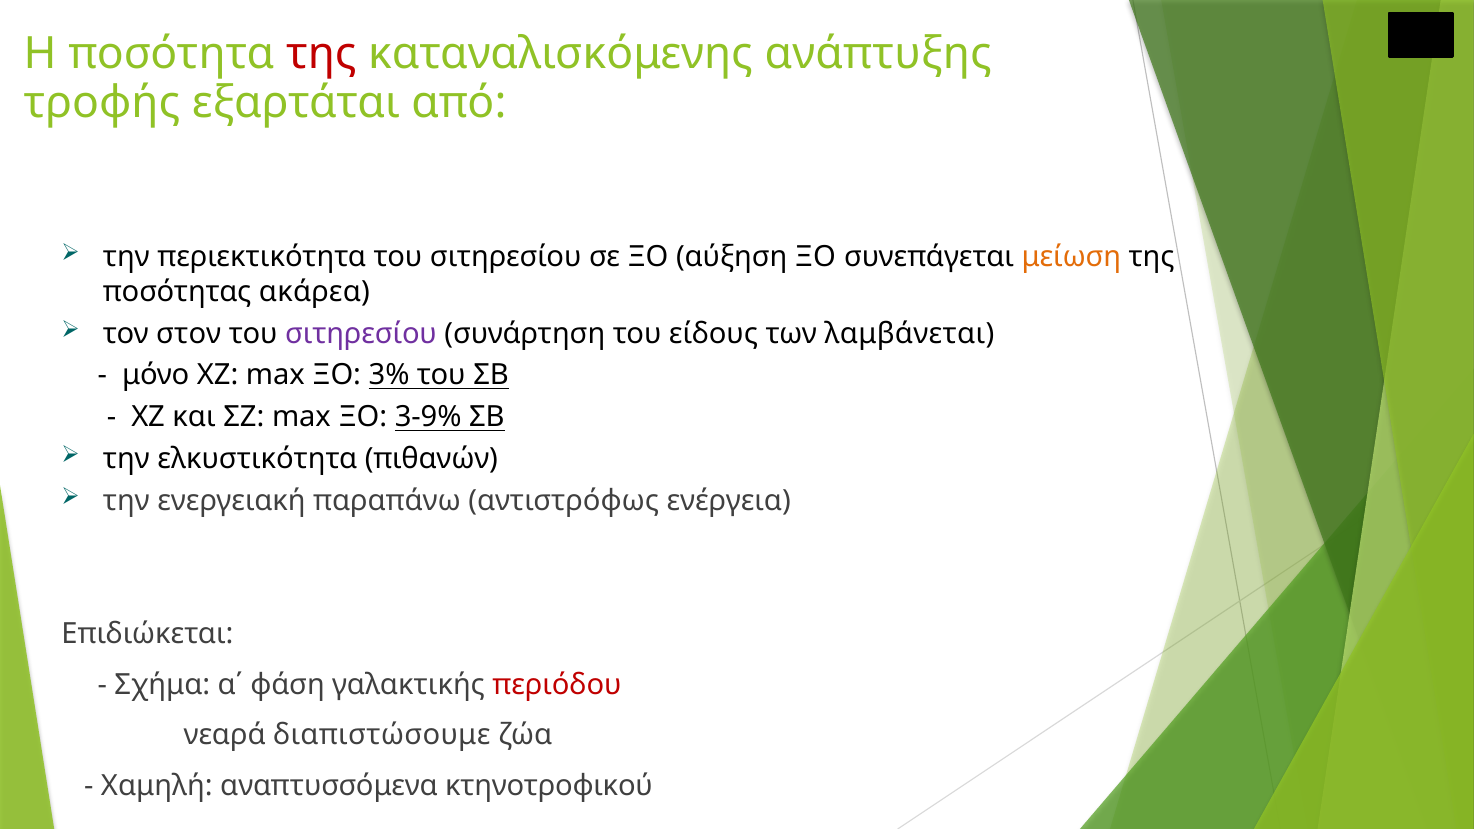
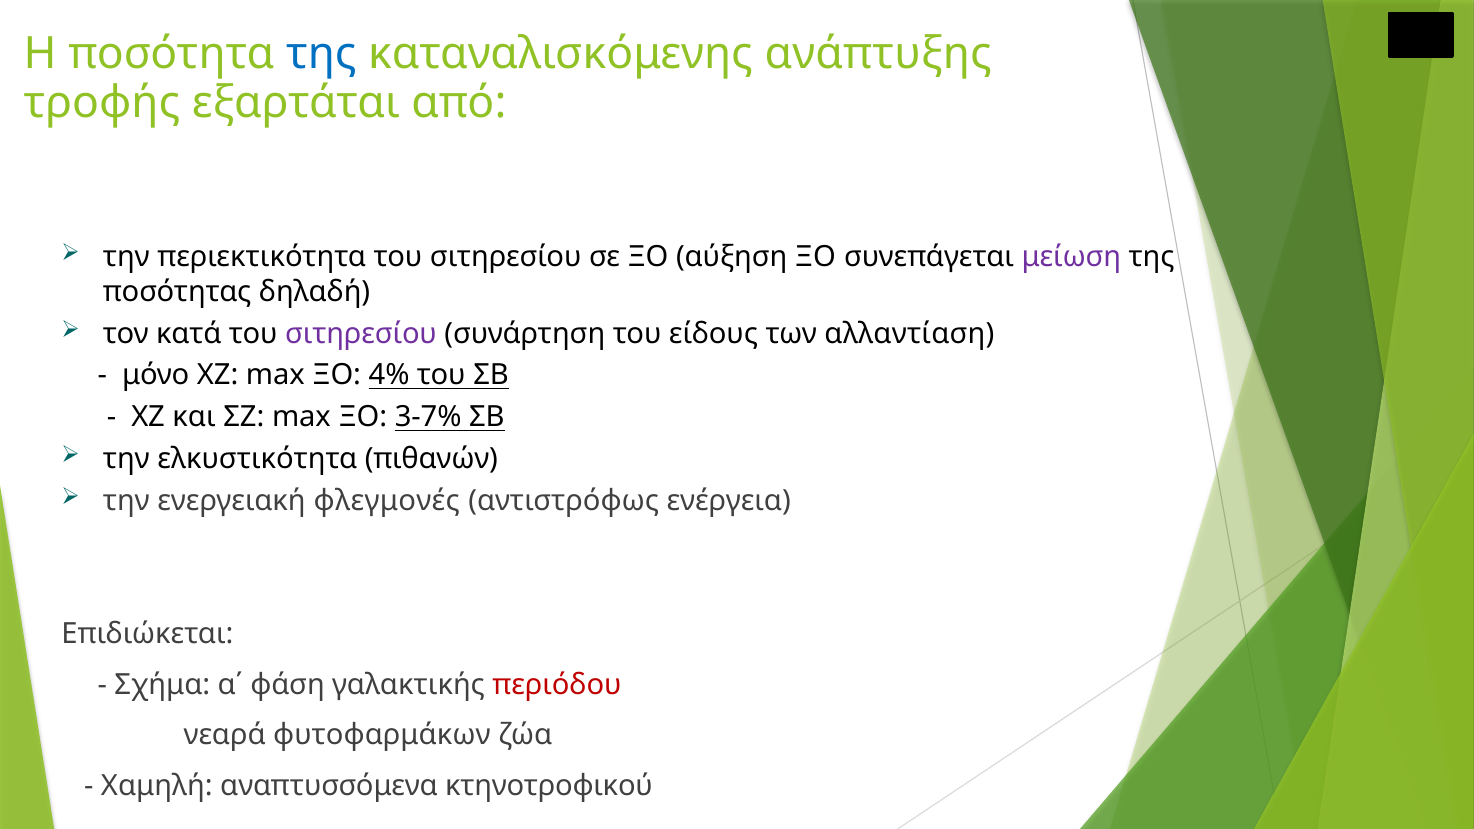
της at (321, 54) colour: red -> blue
μείωση colour: orange -> purple
ακάρεα: ακάρεα -> δηλαδή
στον: στον -> κατά
λαμβάνεται: λαμβάνεται -> αλλαντίαση
3%: 3% -> 4%
3-9%: 3-9% -> 3-7%
παραπάνω: παραπάνω -> φλεγμονές
διαπιστώσουμε: διαπιστώσουμε -> φυτοφαρμάκων
